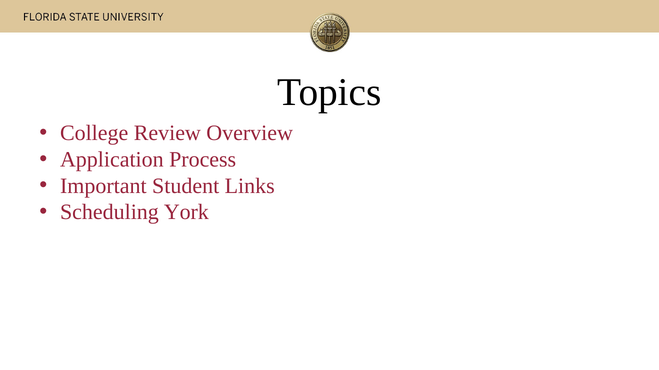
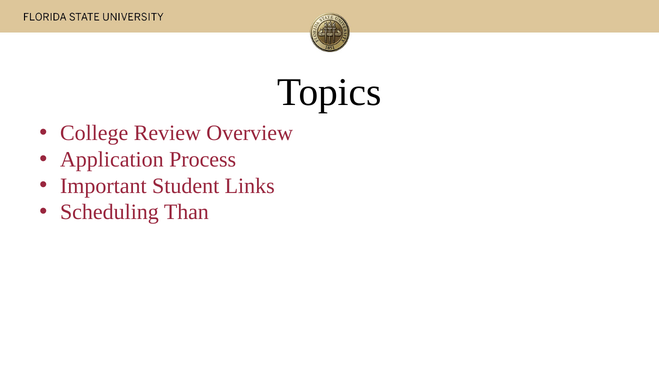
York: York -> Than
